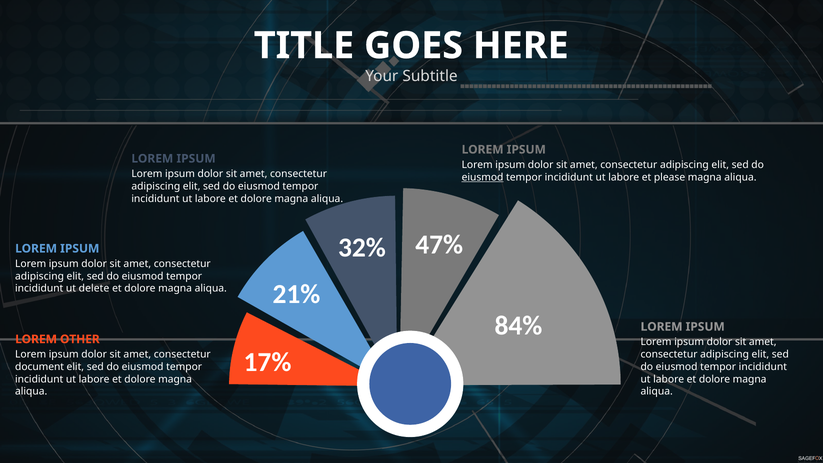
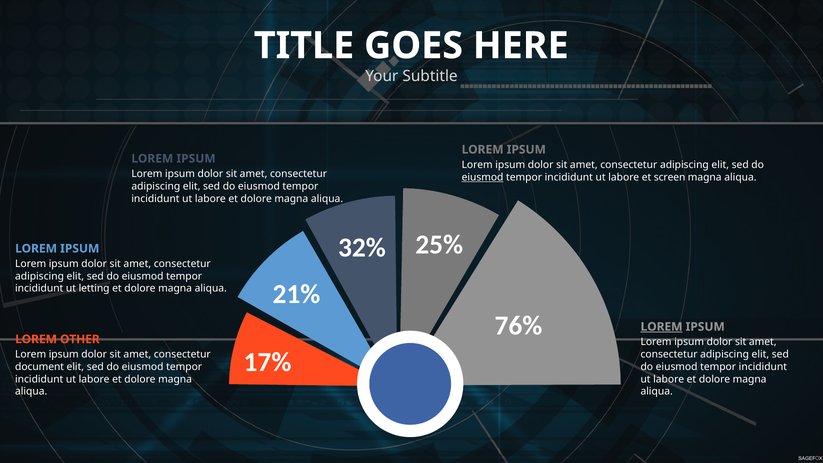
please: please -> screen
47%: 47% -> 25%
delete: delete -> letting
84%: 84% -> 76%
LOREM at (662, 327) underline: none -> present
